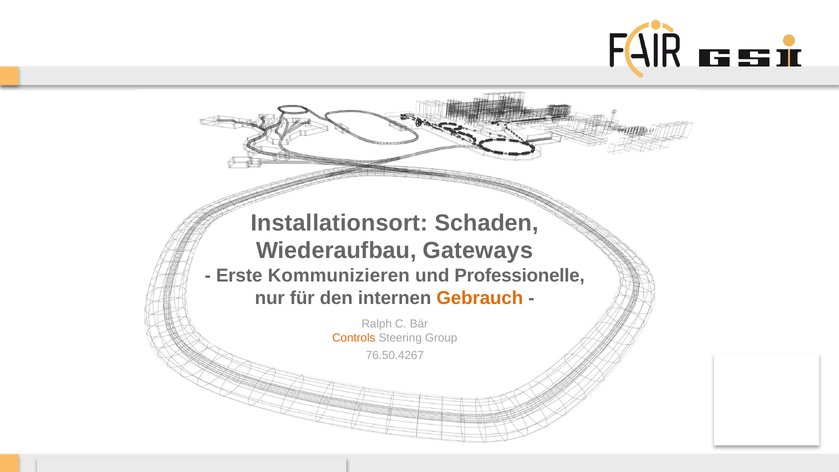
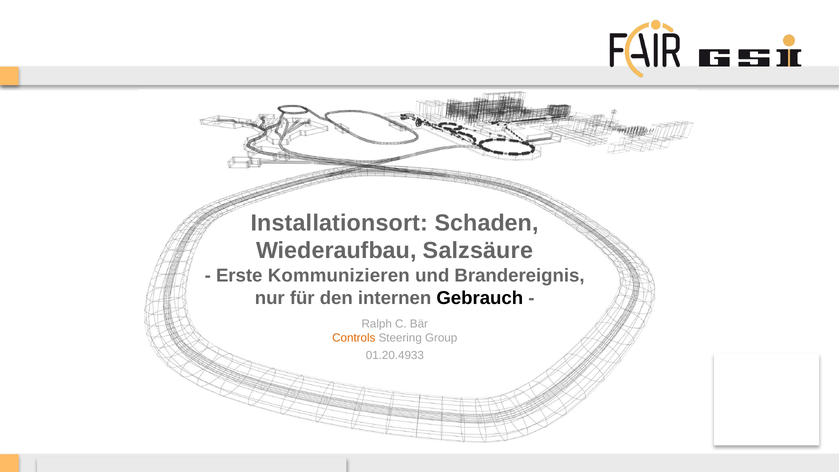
Gateways: Gateways -> Salzsäure
Professionelle: Professionelle -> Brandereignis
Gebrauch colour: orange -> black
76.50.4267: 76.50.4267 -> 01.20.4933
